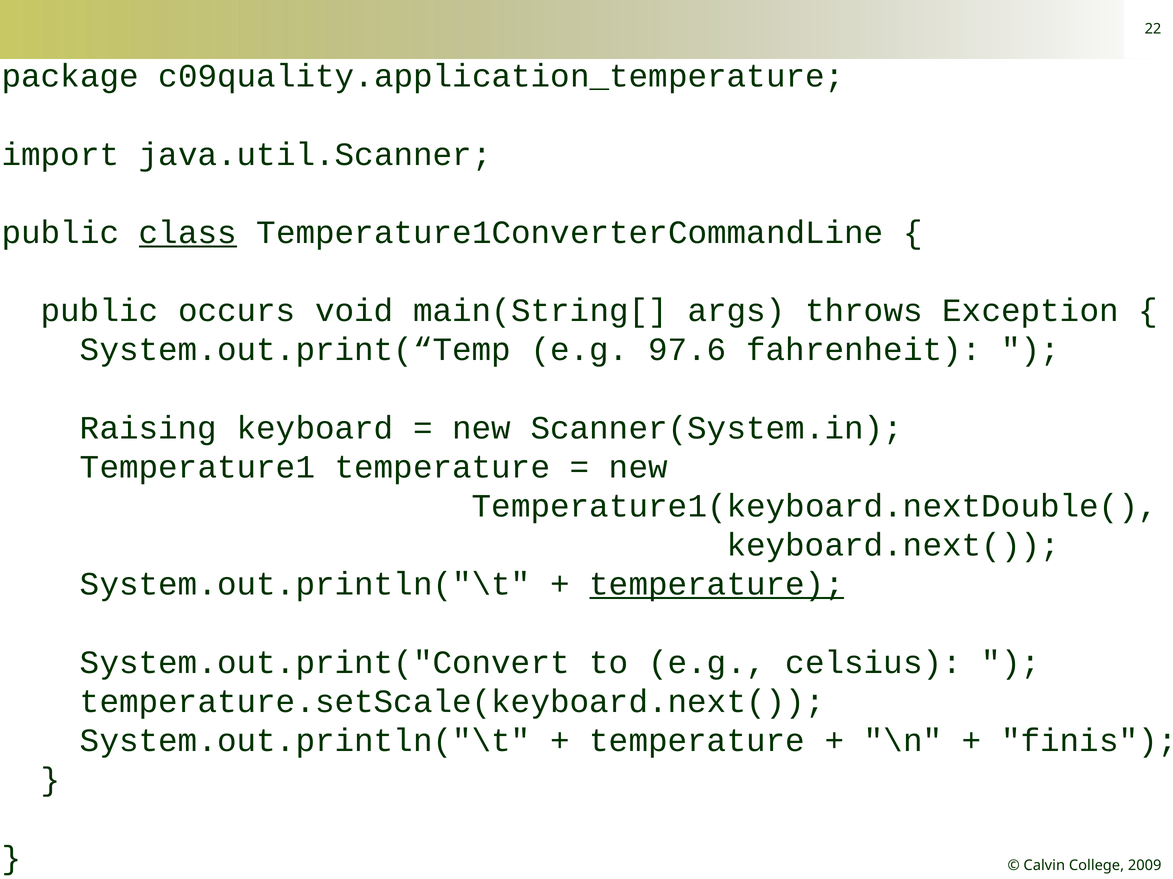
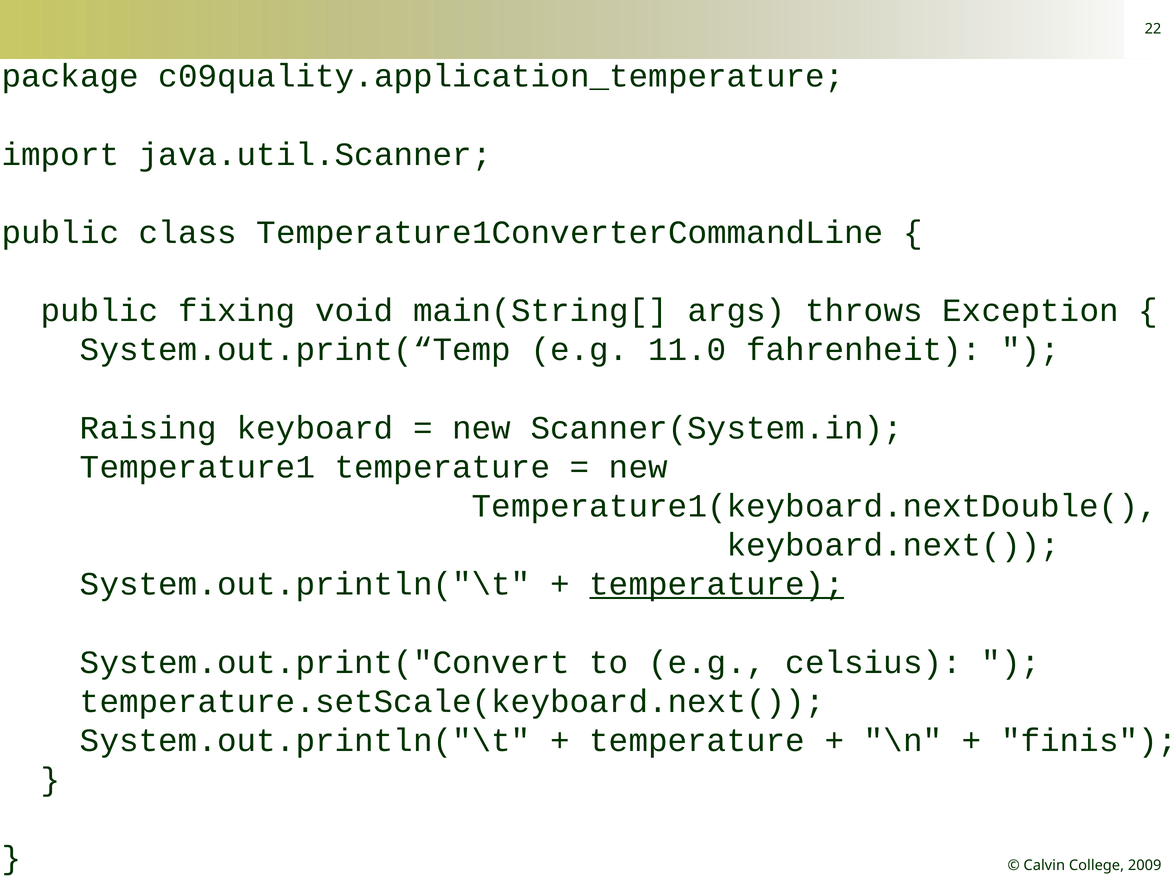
class underline: present -> none
occurs: occurs -> fixing
97.6: 97.6 -> 11.0
